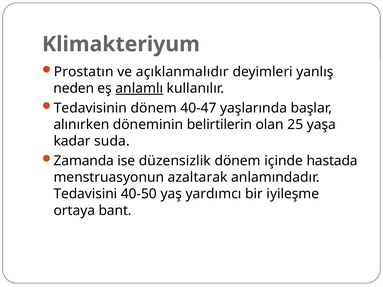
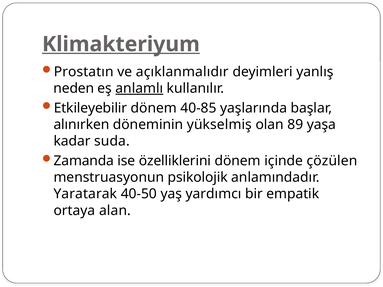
Klimakteriyum underline: none -> present
Tedavisinin: Tedavisinin -> Etkileyebilir
40-47: 40-47 -> 40-85
belirtilerin: belirtilerin -> yükselmiş
25: 25 -> 89
düzensizlik: düzensizlik -> özelliklerini
hastada: hastada -> çözülen
azaltarak: azaltarak -> psikolojik
Tedavisini: Tedavisini -> Yaratarak
iyileşme: iyileşme -> empatik
bant: bant -> alan
